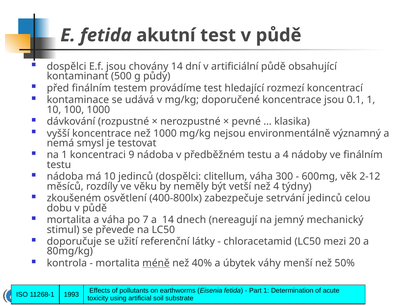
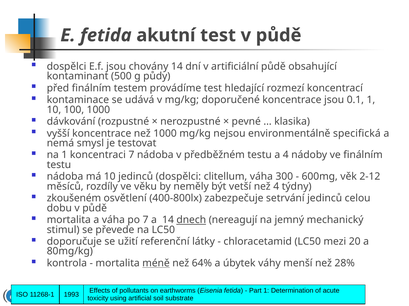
významný: významný -> specifická
koncentraci 9: 9 -> 7
dnech underline: none -> present
40%: 40% -> 64%
50%: 50% -> 28%
